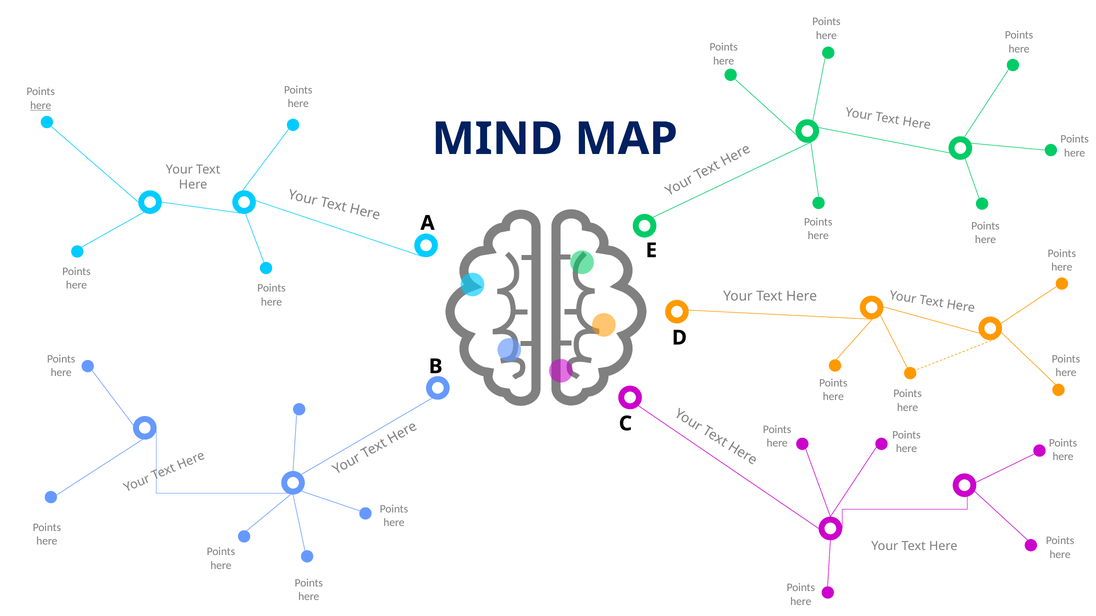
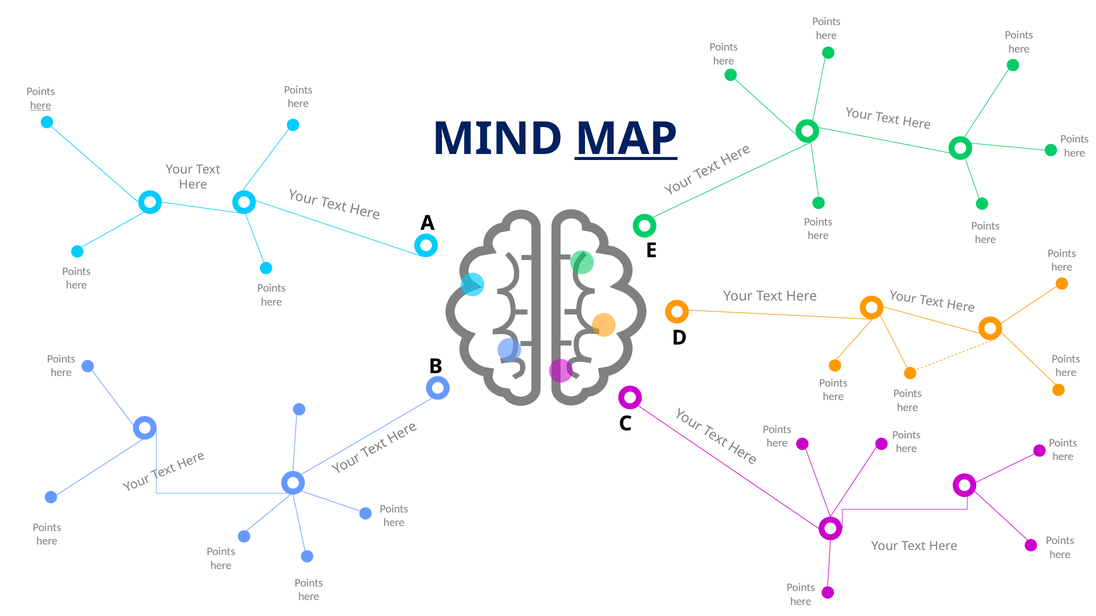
MAP underline: none -> present
